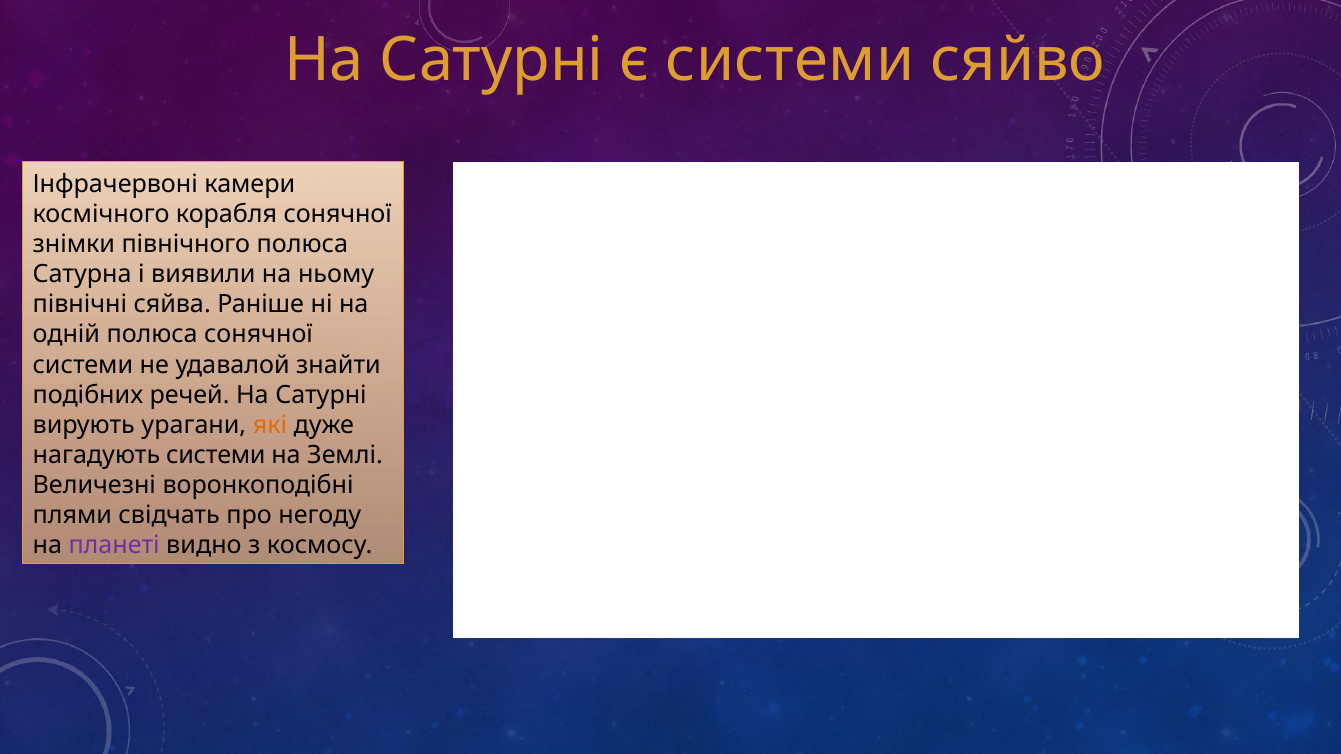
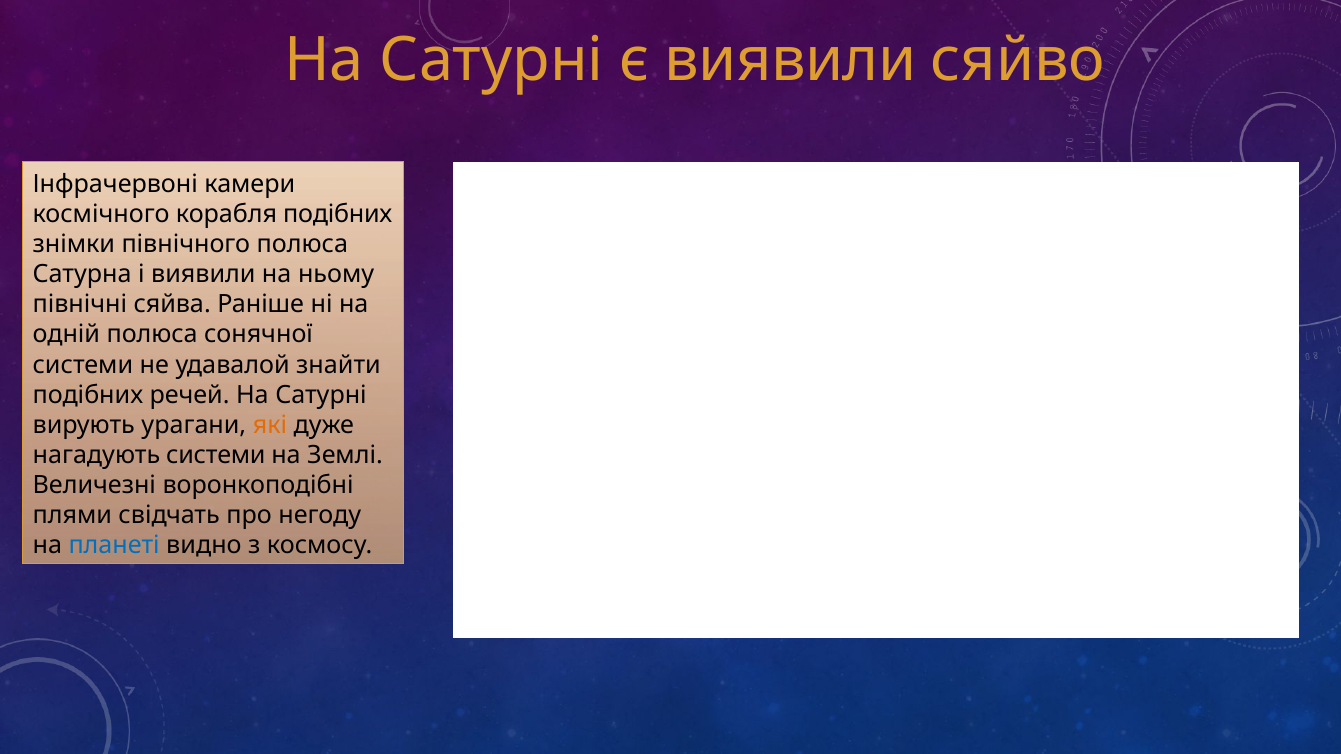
є системи: системи -> виявили
корабля сонячної: сонячної -> подібних
планеті colour: purple -> blue
